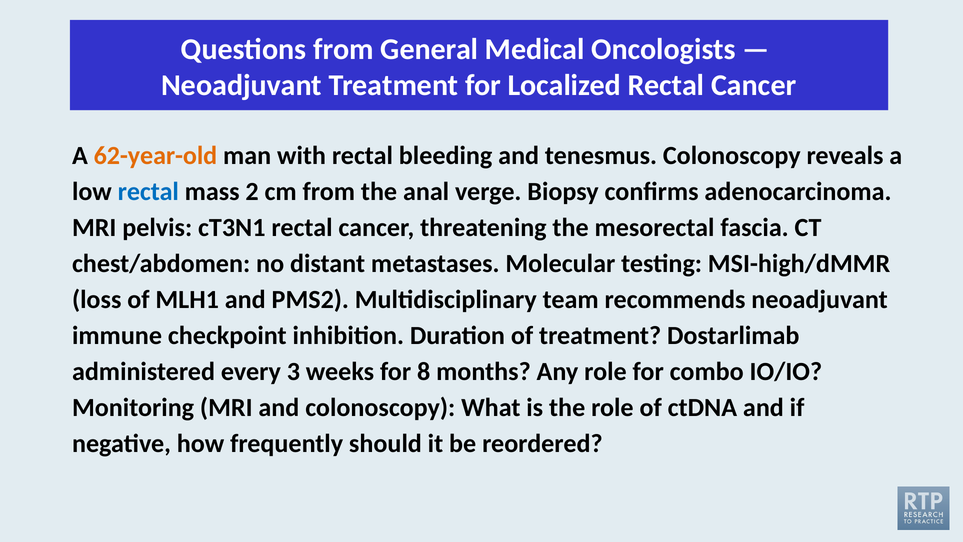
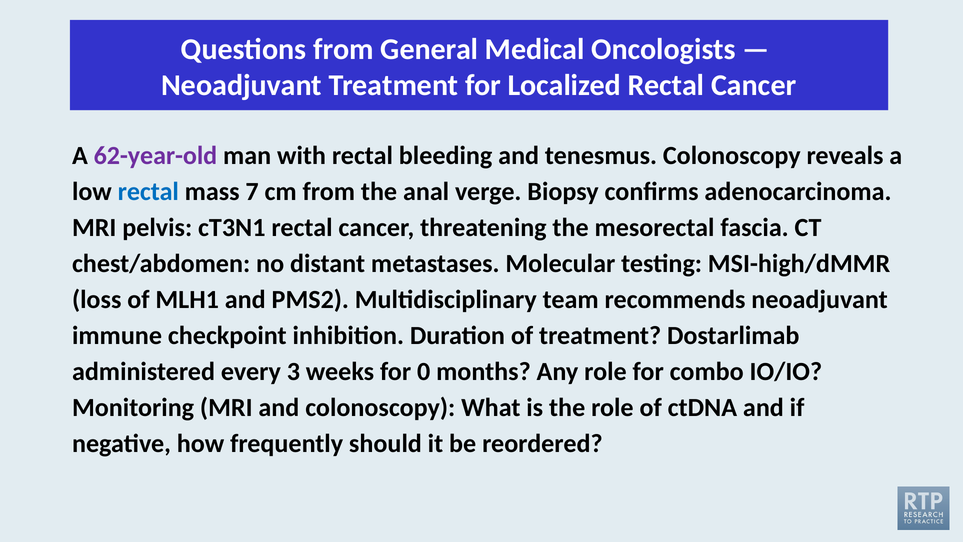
62-year-old colour: orange -> purple
2: 2 -> 7
8: 8 -> 0
